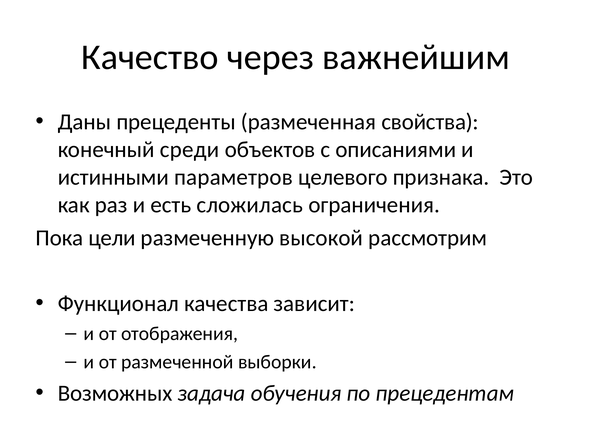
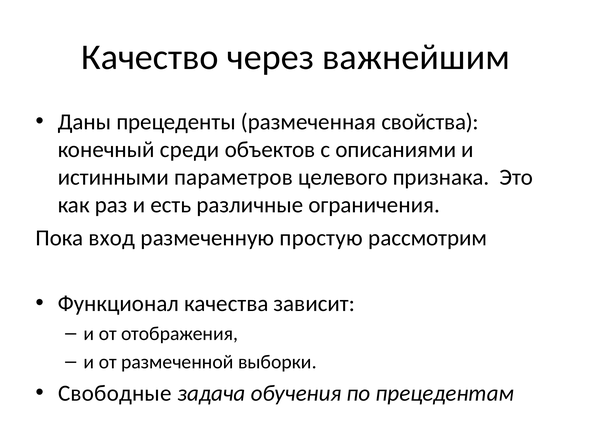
сложилась: сложилась -> различные
цели: цели -> вход
высокой: высокой -> простую
Возможных: Возможных -> Свободные
